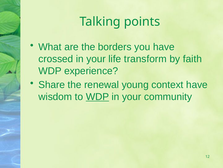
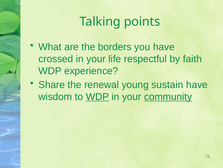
transform: transform -> respectful
context: context -> sustain
community underline: none -> present
